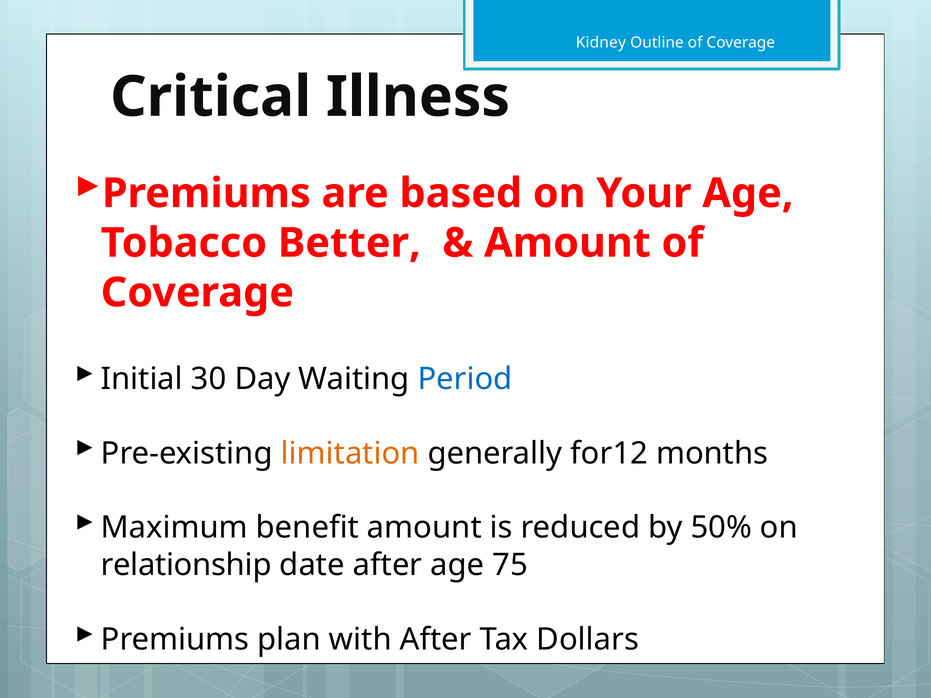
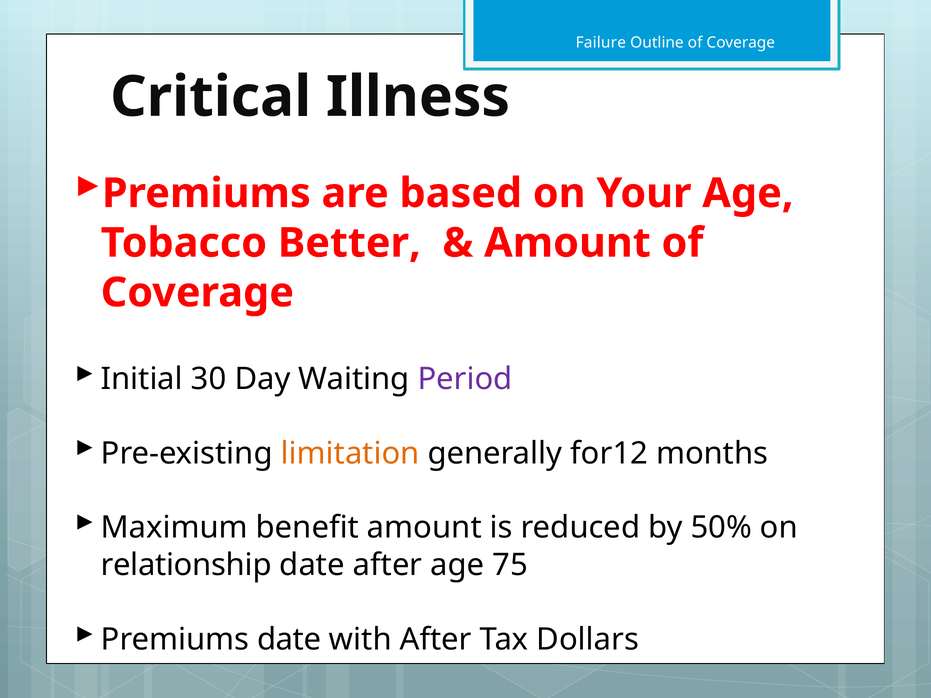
Kidney: Kidney -> Failure
Period colour: blue -> purple
Premiums plan: plan -> date
